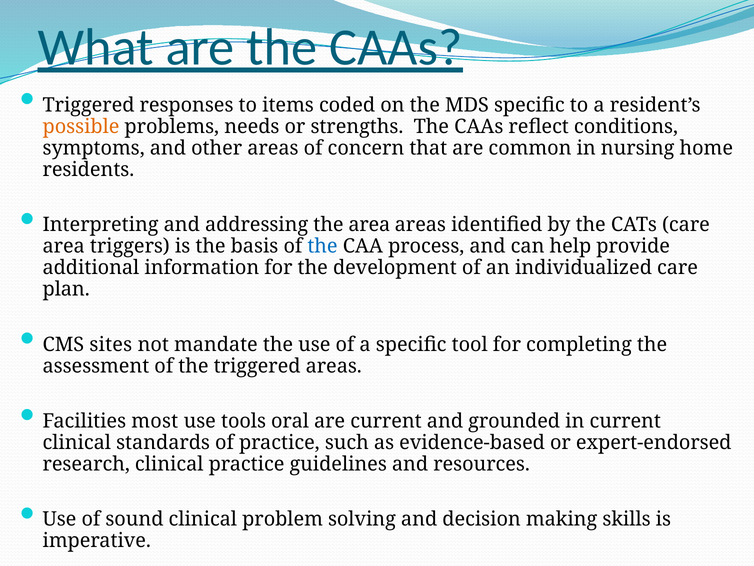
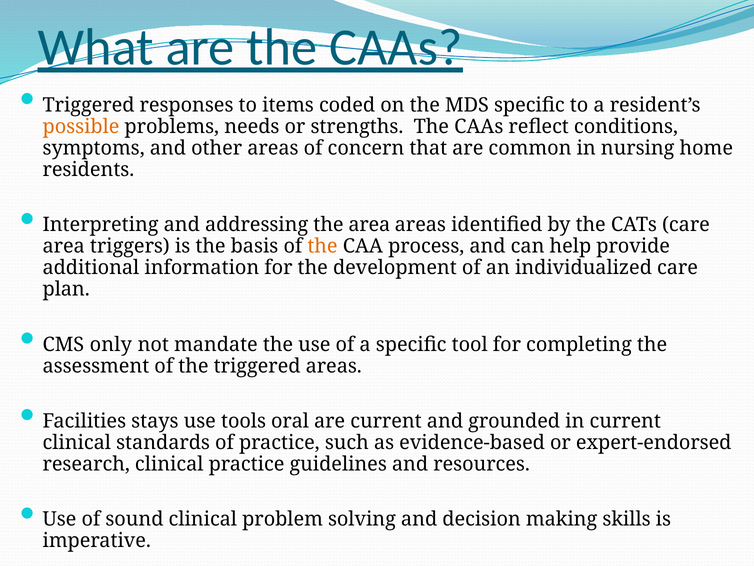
the at (323, 246) colour: blue -> orange
sites: sites -> only
most: most -> stays
